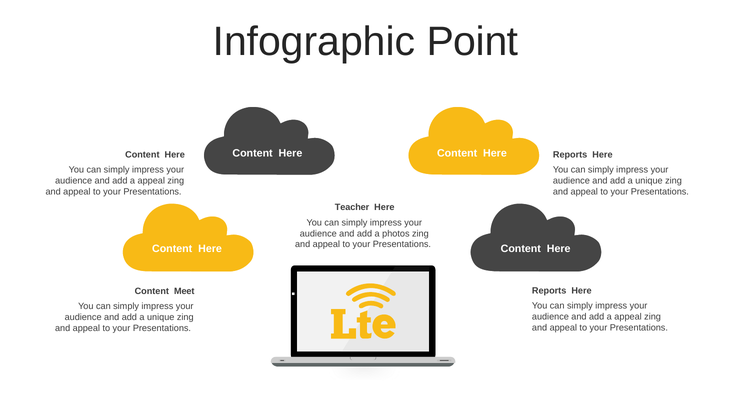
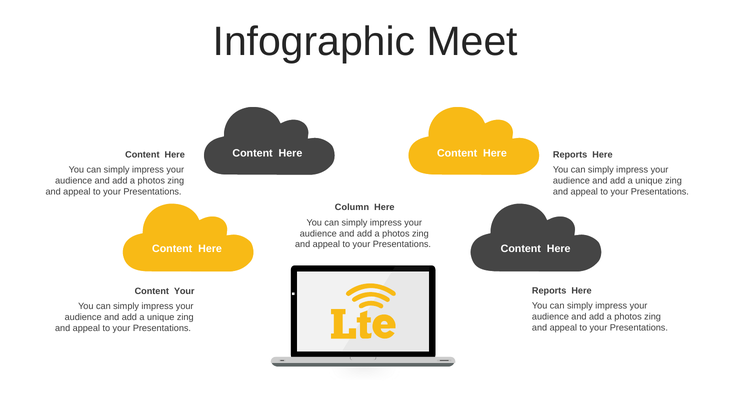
Point: Point -> Meet
appeal at (151, 181): appeal -> photos
Teacher: Teacher -> Column
Content Meet: Meet -> Your
appeal at (628, 317): appeal -> photos
